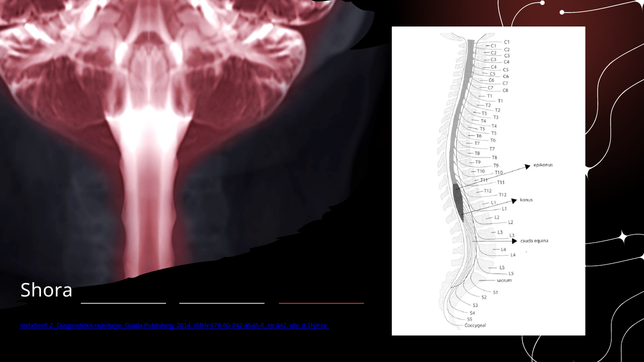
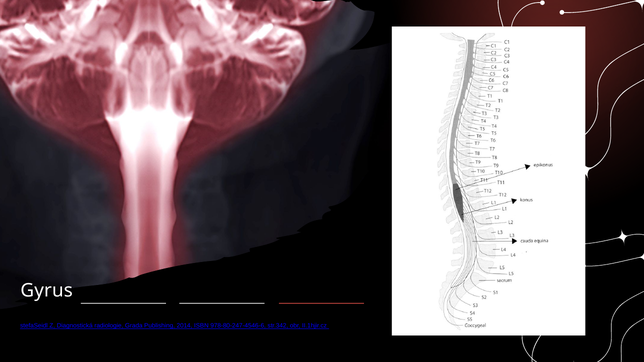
Shora: Shora -> Gyrus
